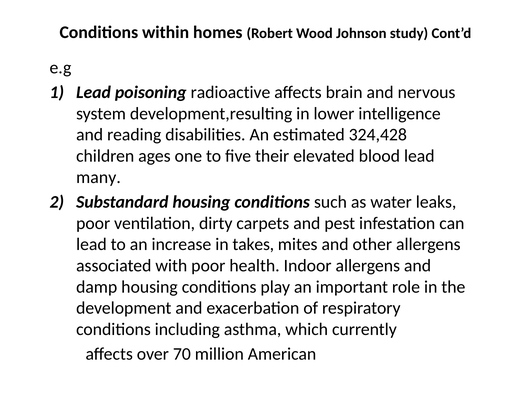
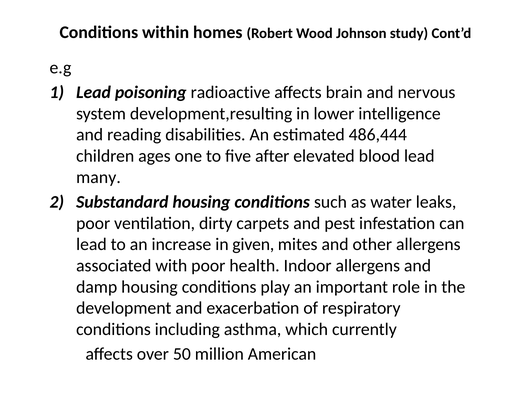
324,428: 324,428 -> 486,444
their: their -> after
takes: takes -> given
70: 70 -> 50
